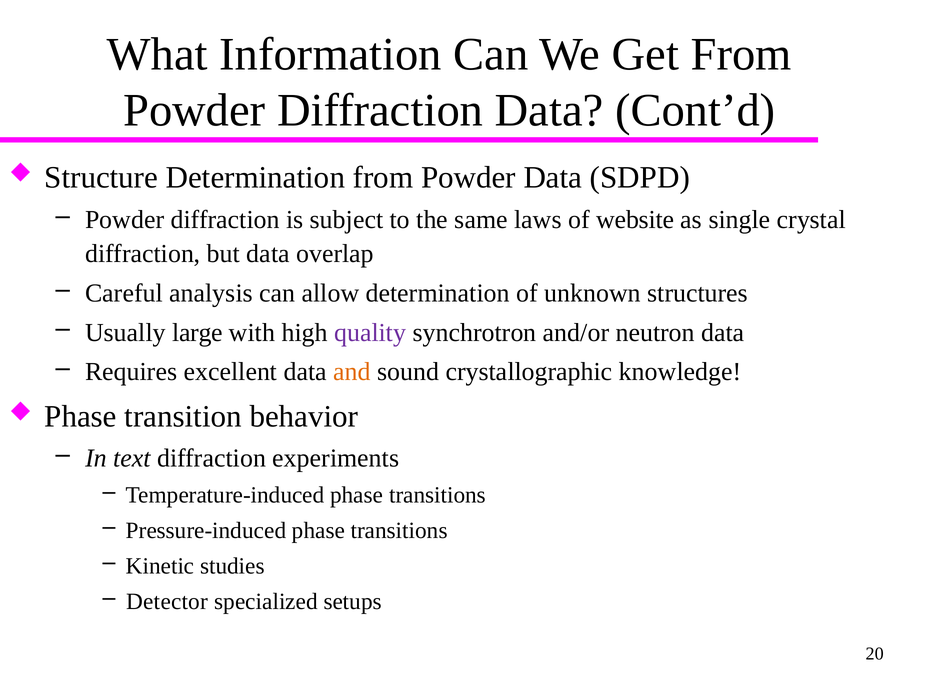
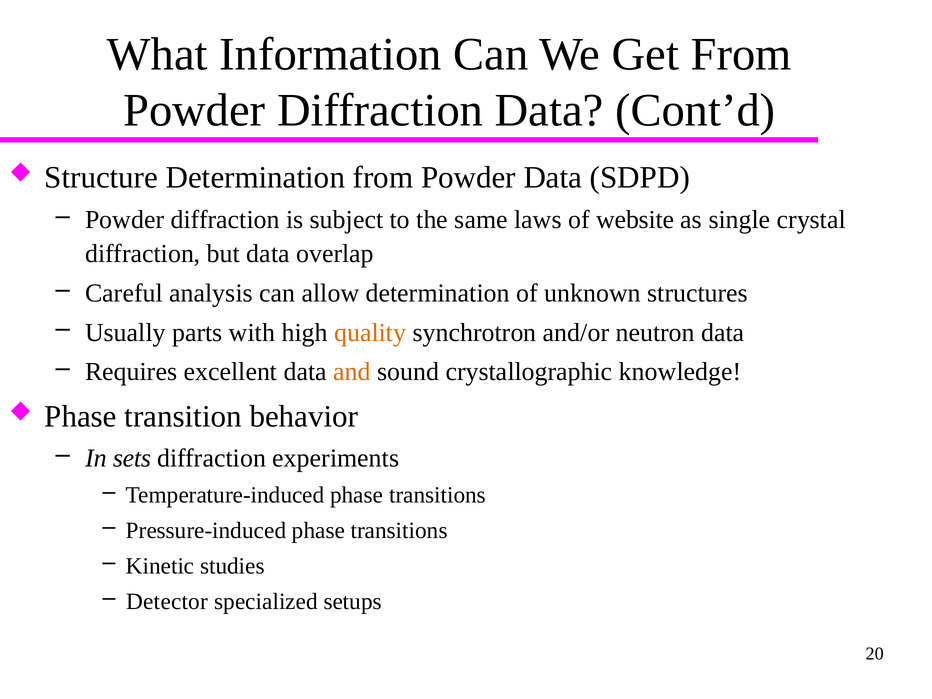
large: large -> parts
quality colour: purple -> orange
text: text -> sets
